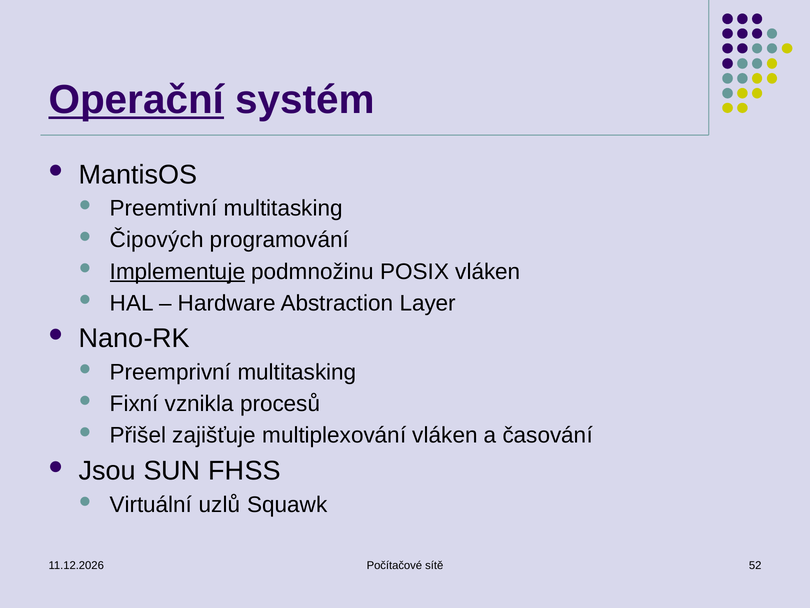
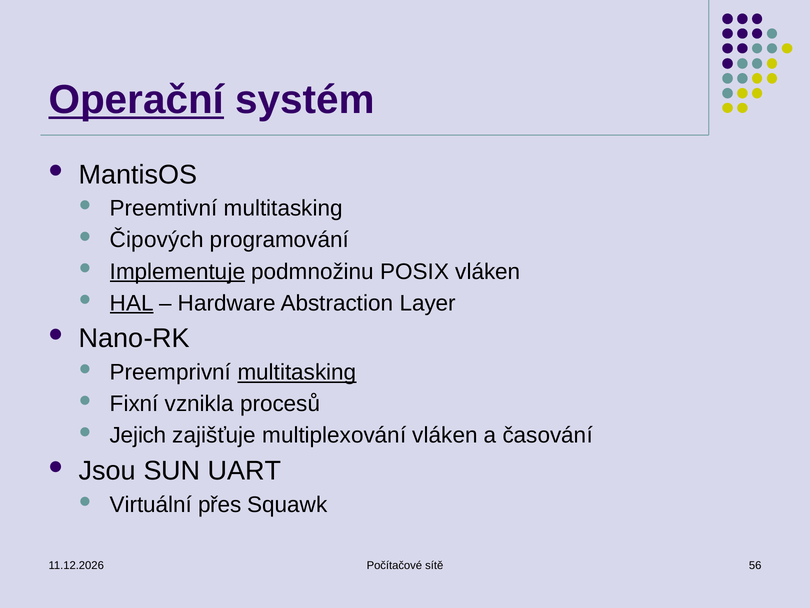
HAL underline: none -> present
multitasking at (297, 372) underline: none -> present
Přišel: Přišel -> Jejich
FHSS: FHSS -> UART
uzlů: uzlů -> přes
52: 52 -> 56
